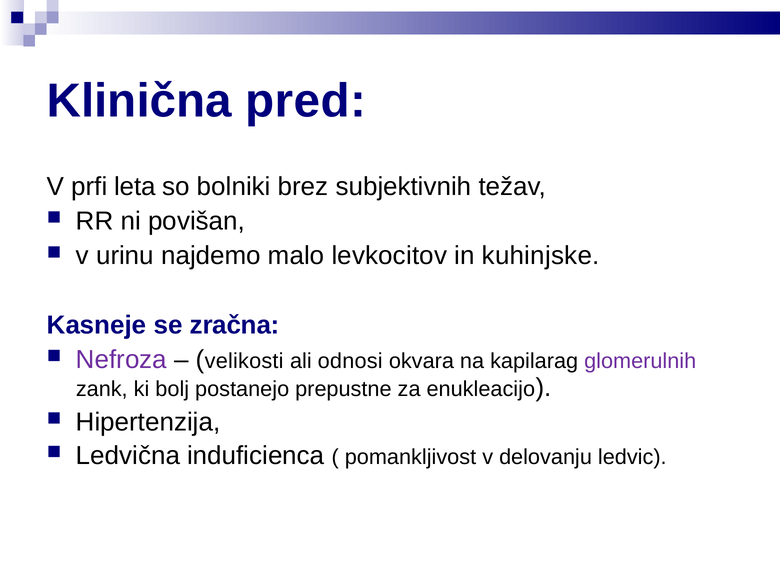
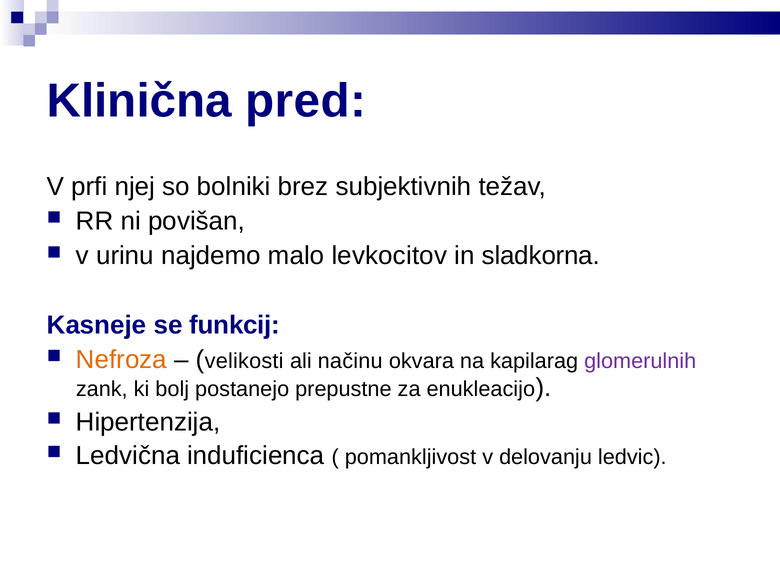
leta: leta -> njej
kuhinjske: kuhinjske -> sladkorna
zračna: zračna -> funkcij
Nefroza colour: purple -> orange
odnosi: odnosi -> načinu
